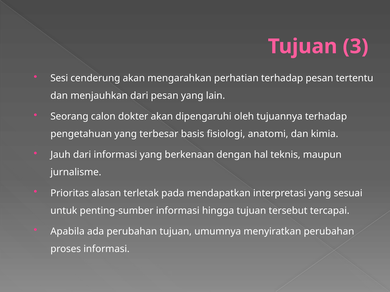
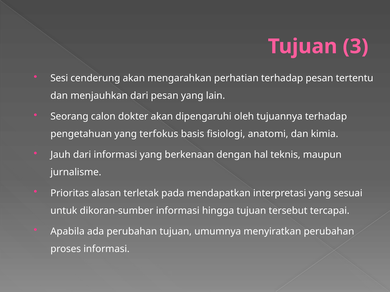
terbesar: terbesar -> terfokus
penting-sumber: penting-sumber -> dikoran-sumber
